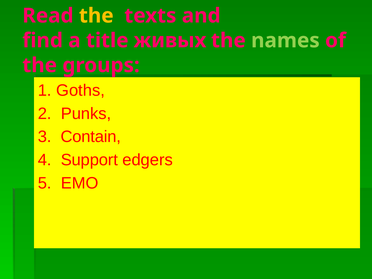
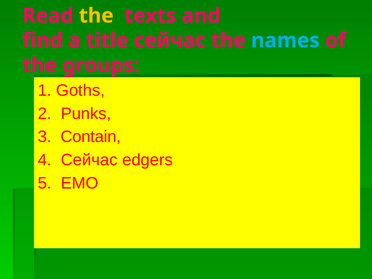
title живых: живых -> сейчас
names colour: light green -> light blue
4 Support: Support -> Сейчас
